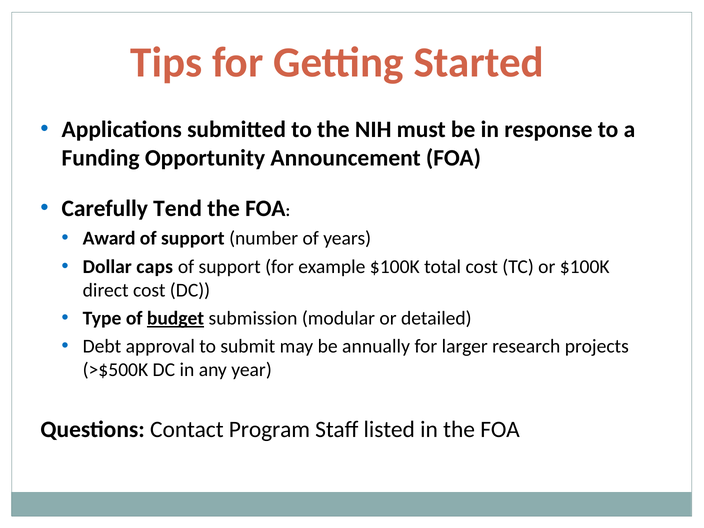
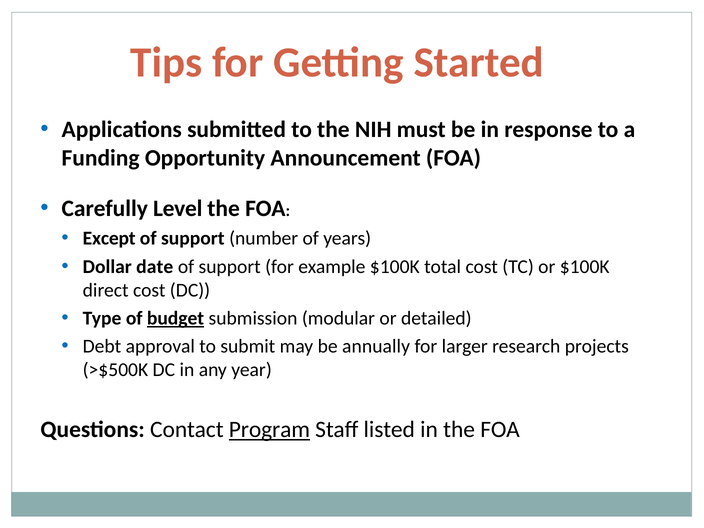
Tend: Tend -> Level
Award: Award -> Except
caps: caps -> date
Program underline: none -> present
